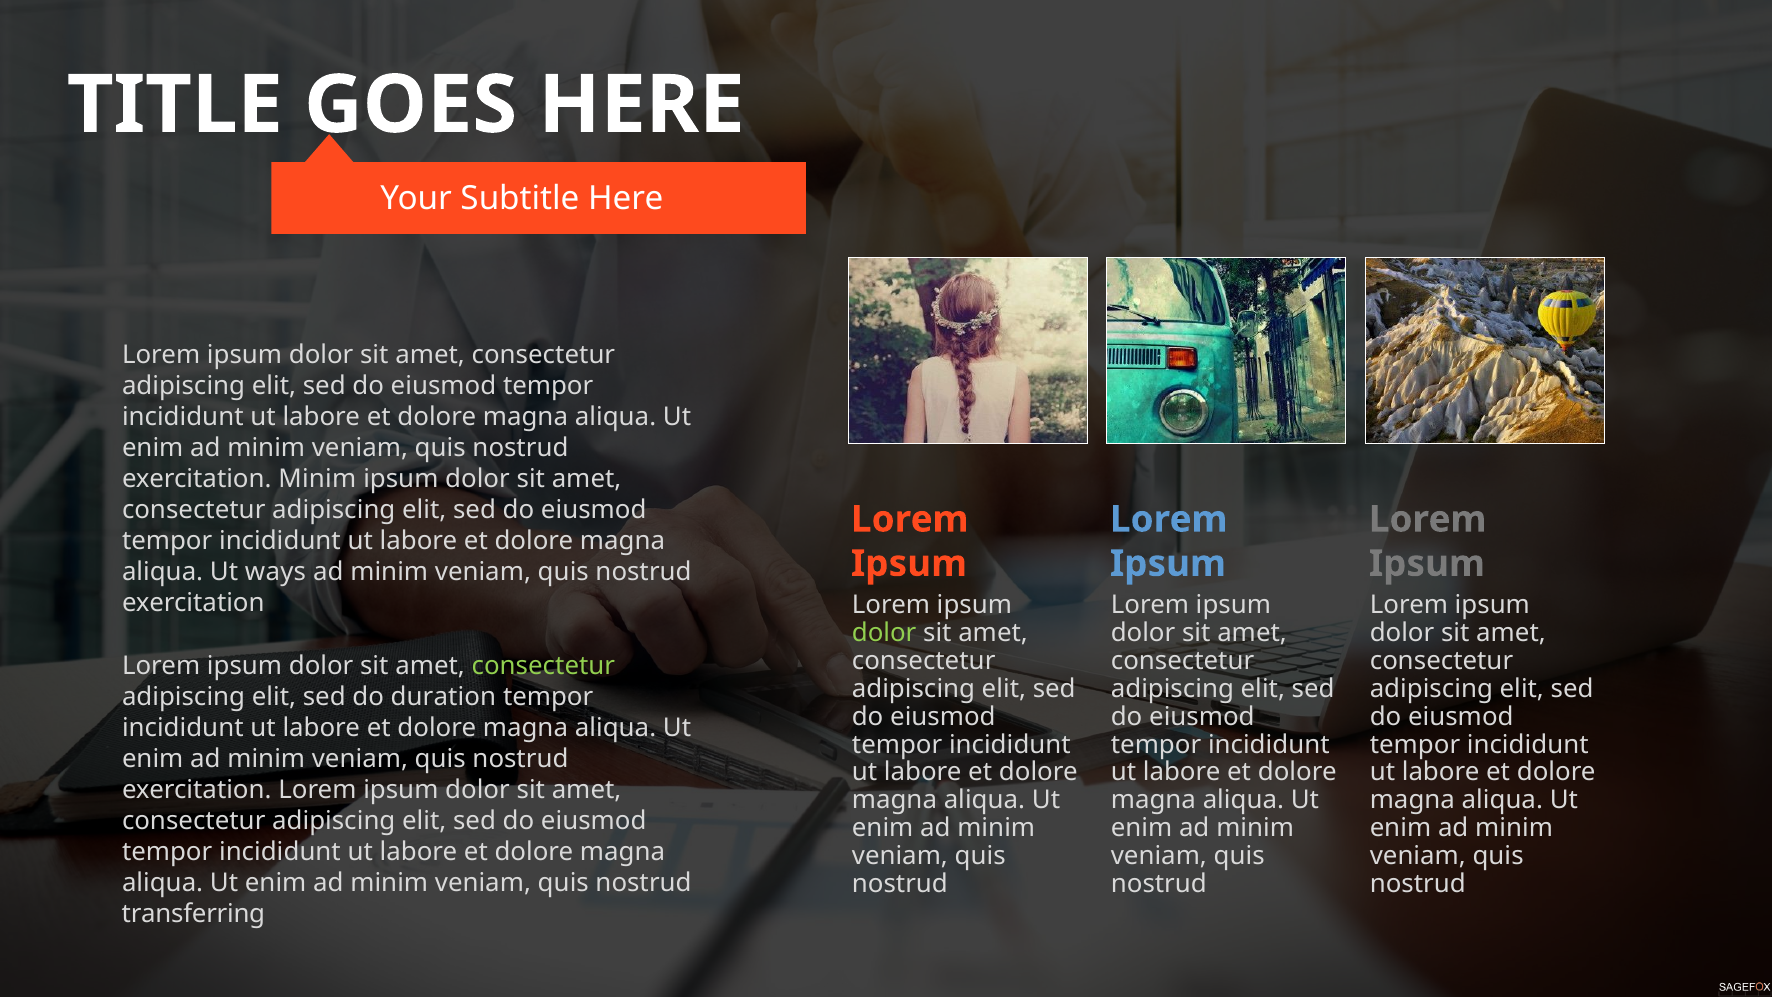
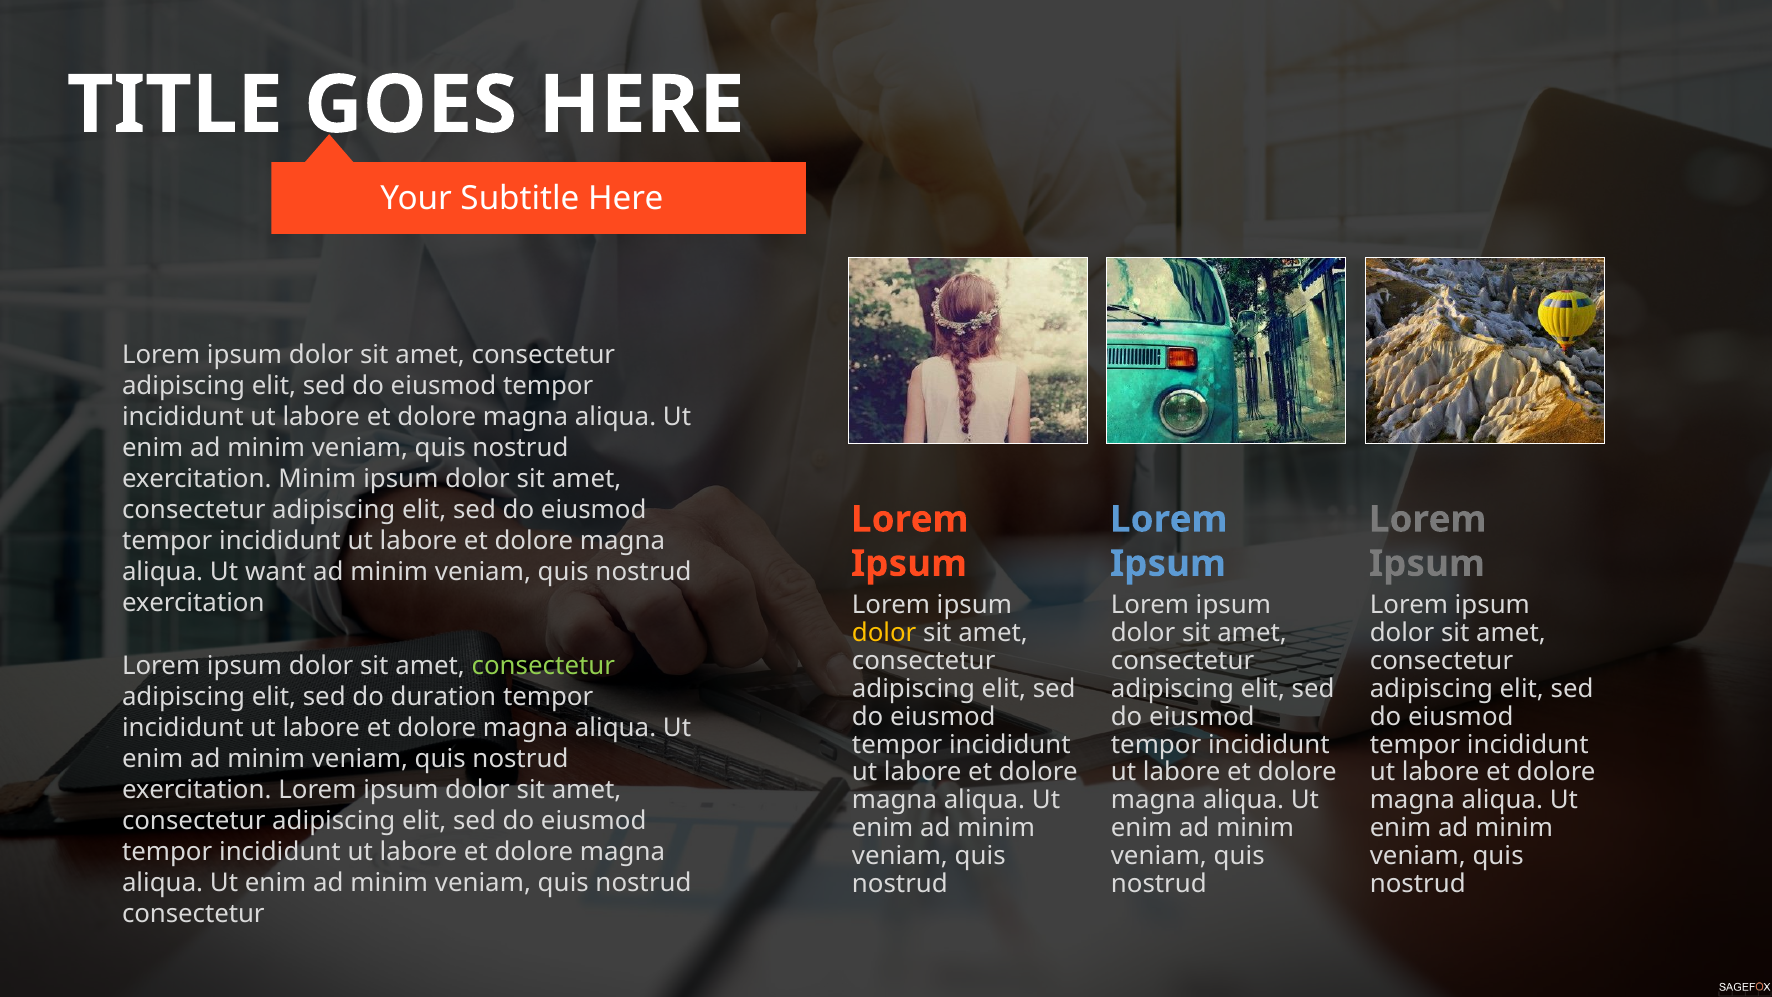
ways: ways -> want
dolor at (884, 633) colour: light green -> yellow
transferring at (193, 914): transferring -> consectetur
